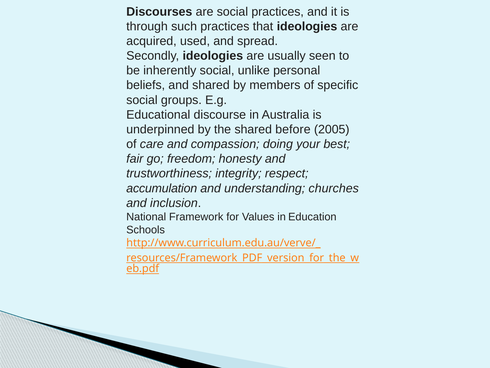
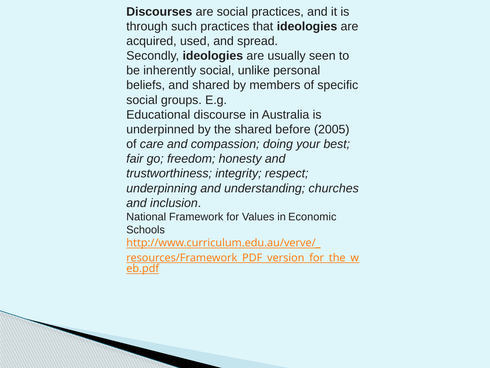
accumulation: accumulation -> underpinning
Education: Education -> Economic
